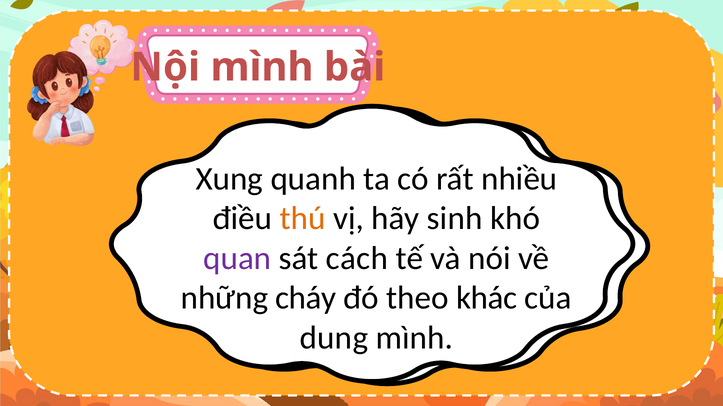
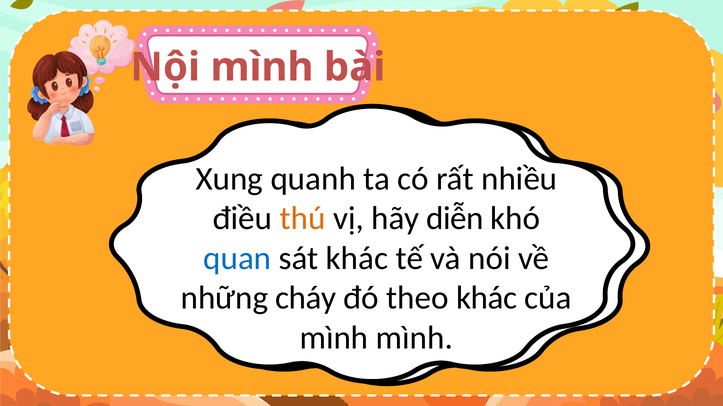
sinh: sinh -> diễn
quan colour: purple -> blue
sát cách: cách -> khác
dung at (334, 338): dung -> mình
